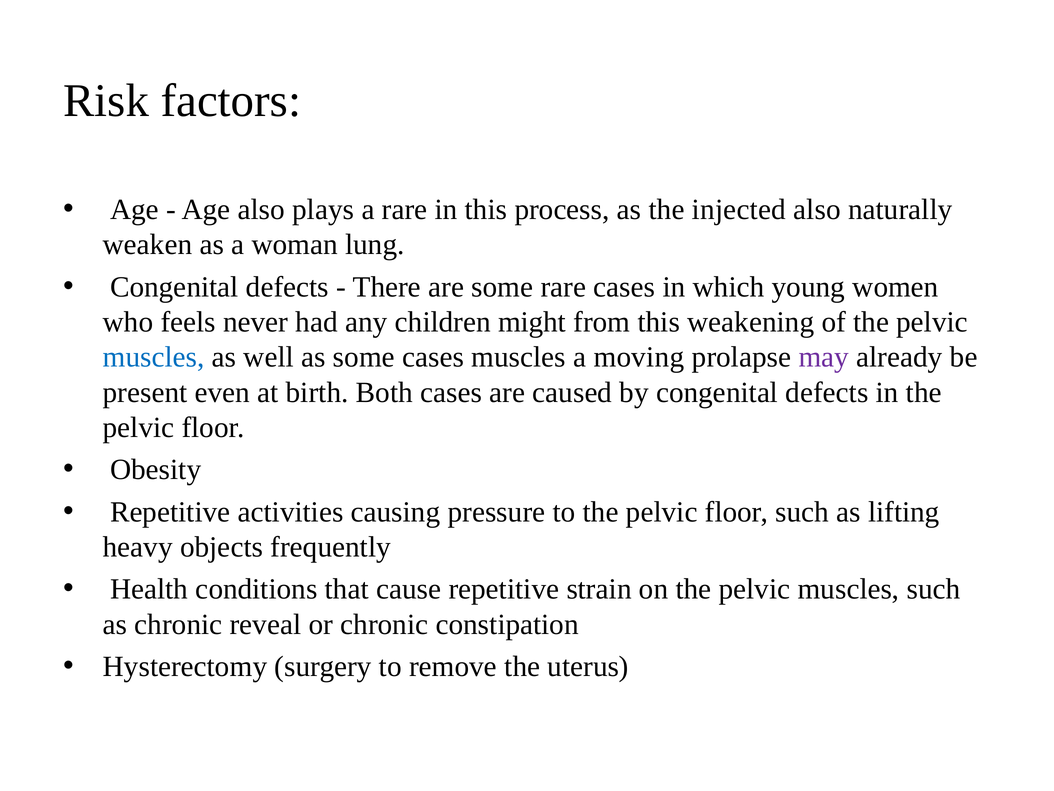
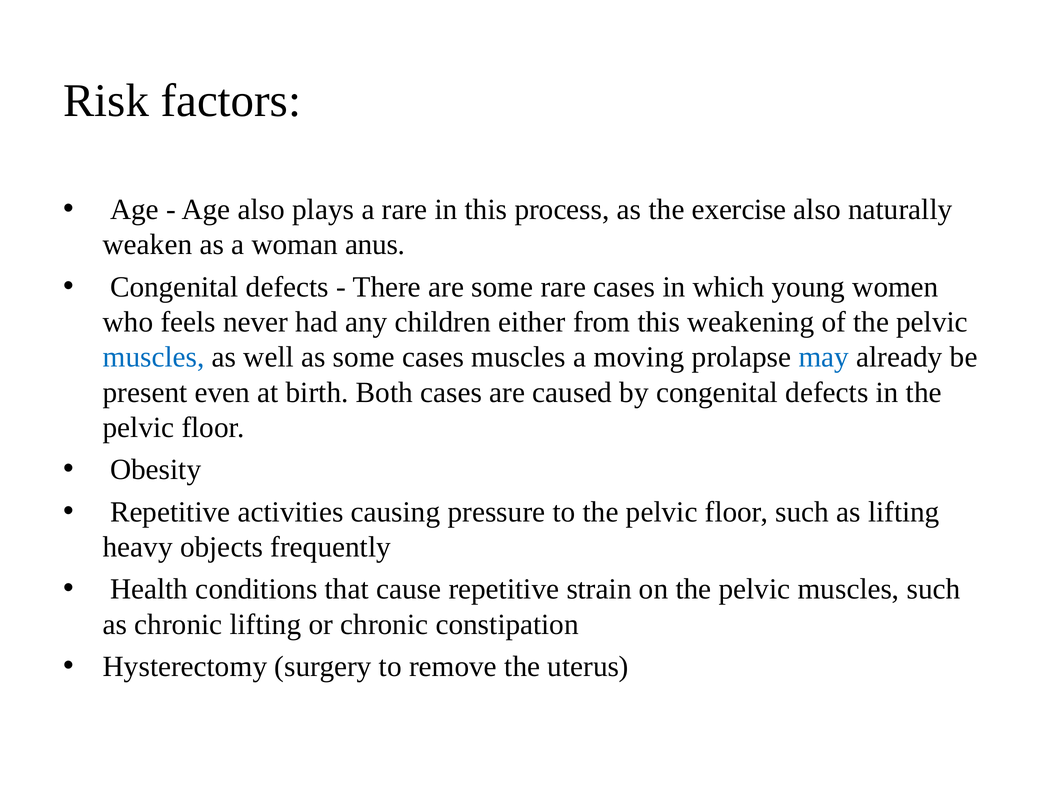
injected: injected -> exercise
lung: lung -> anus
might: might -> either
may colour: purple -> blue
chronic reveal: reveal -> lifting
